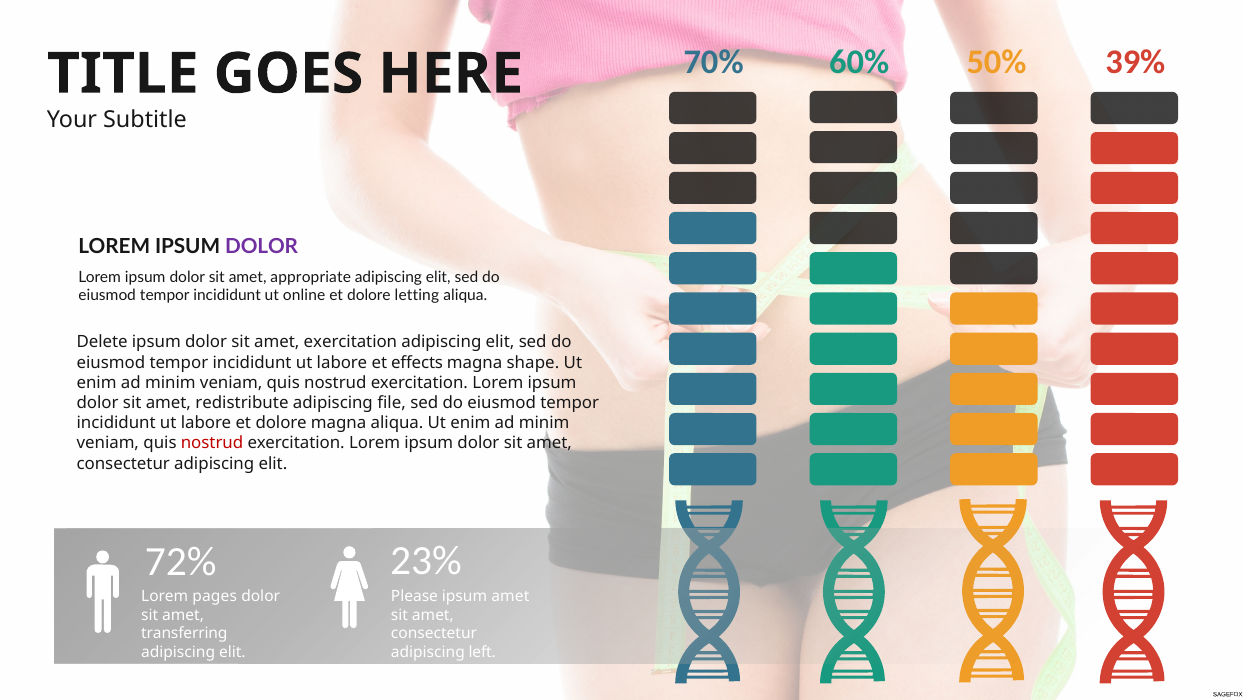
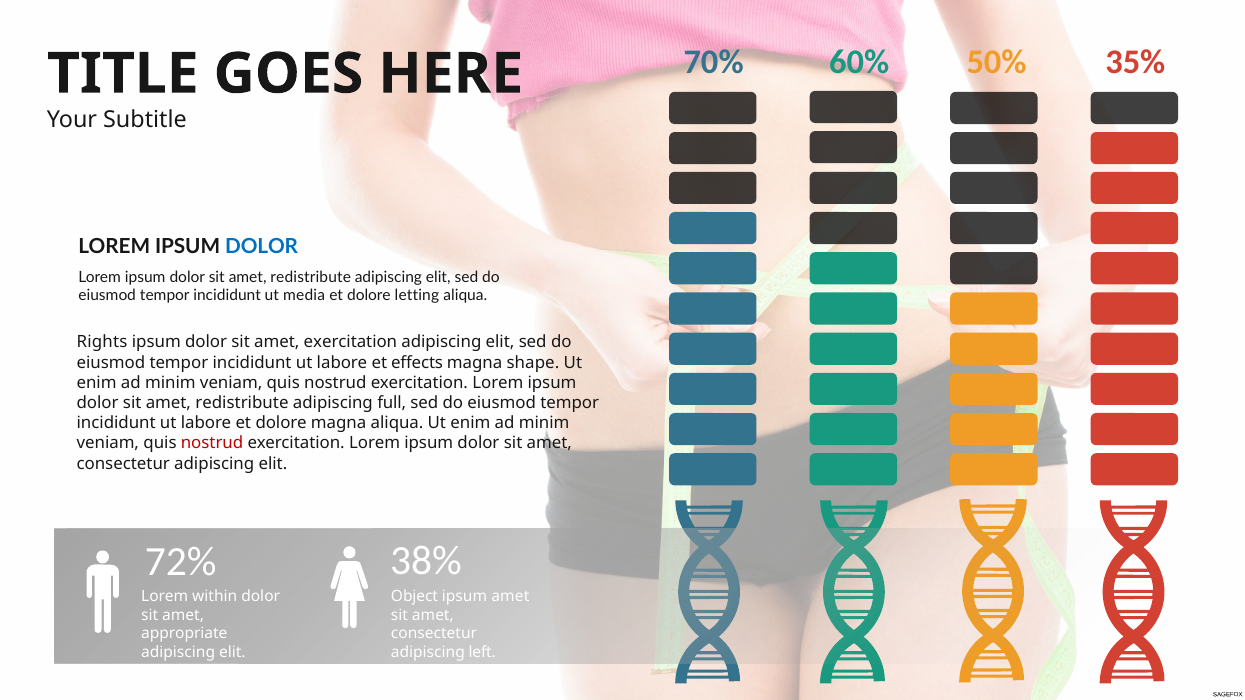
39%: 39% -> 35%
DOLOR at (262, 246) colour: purple -> blue
appropriate at (311, 277): appropriate -> redistribute
online: online -> media
Delete: Delete -> Rights
file: file -> full
23%: 23% -> 38%
pages: pages -> within
Please: Please -> Object
transferring: transferring -> appropriate
